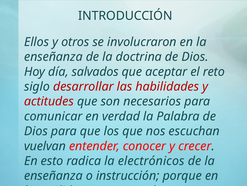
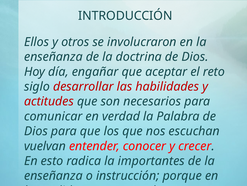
salvados: salvados -> engañar
electrónicos: electrónicos -> importantes
